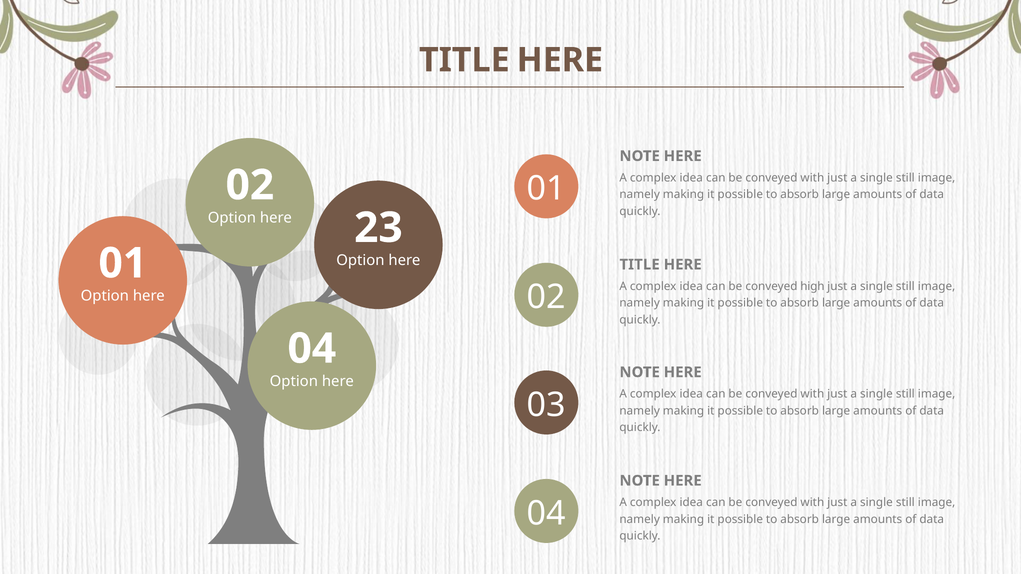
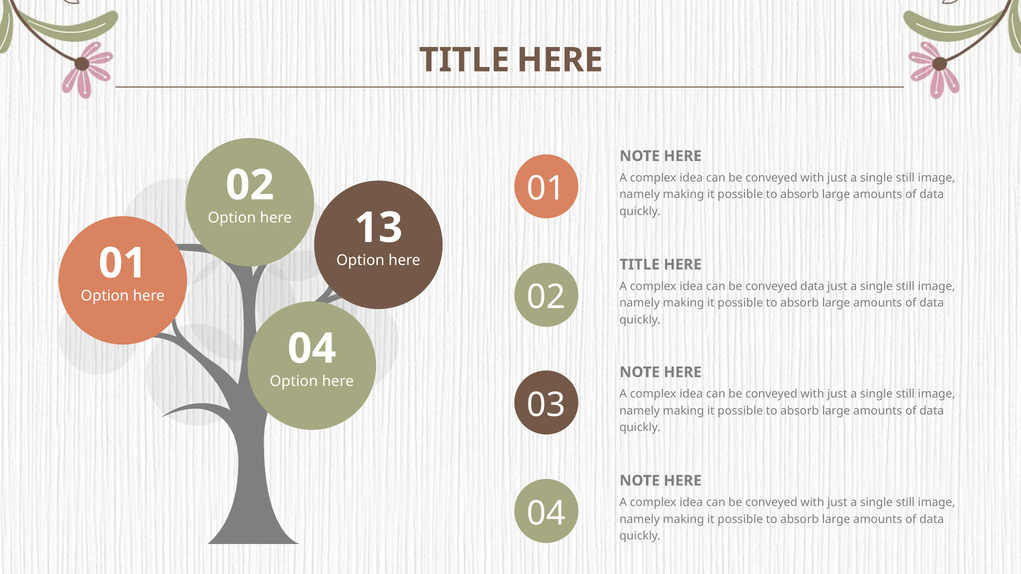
23: 23 -> 13
conveyed high: high -> data
